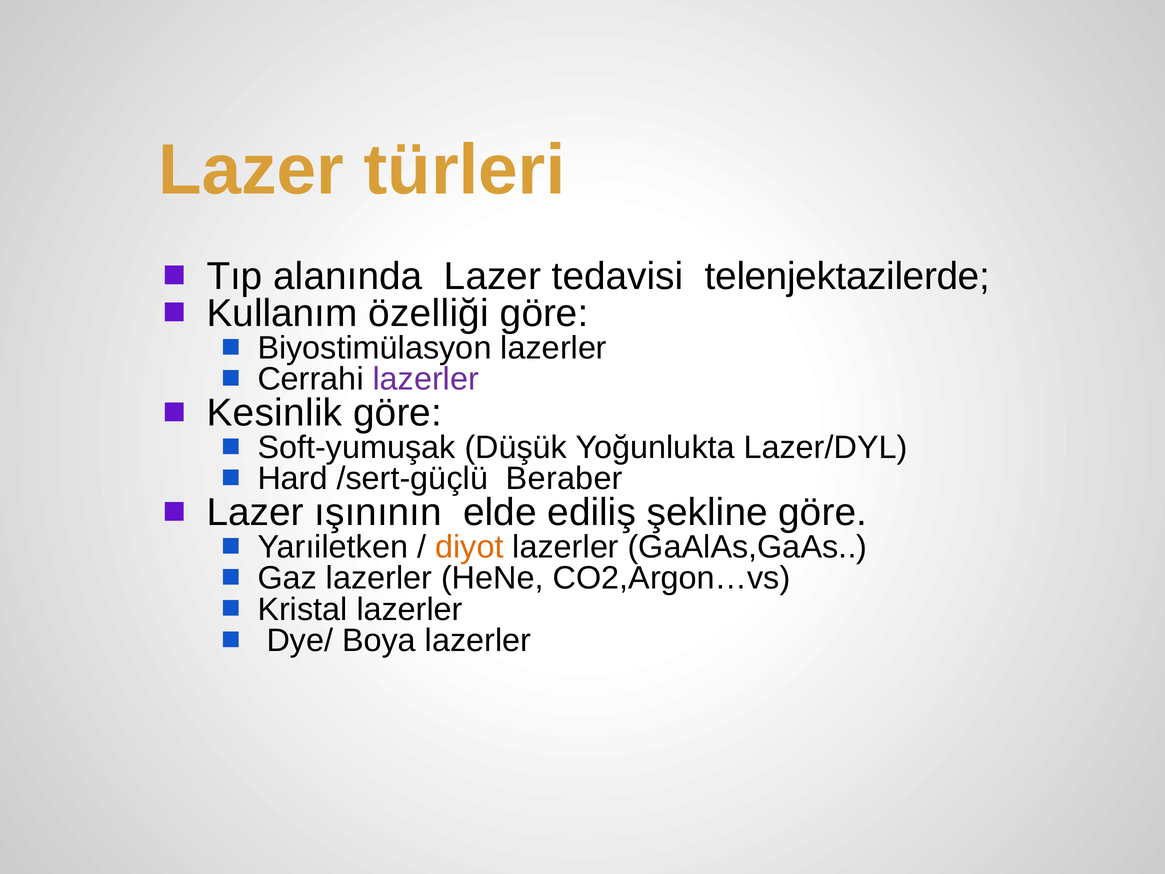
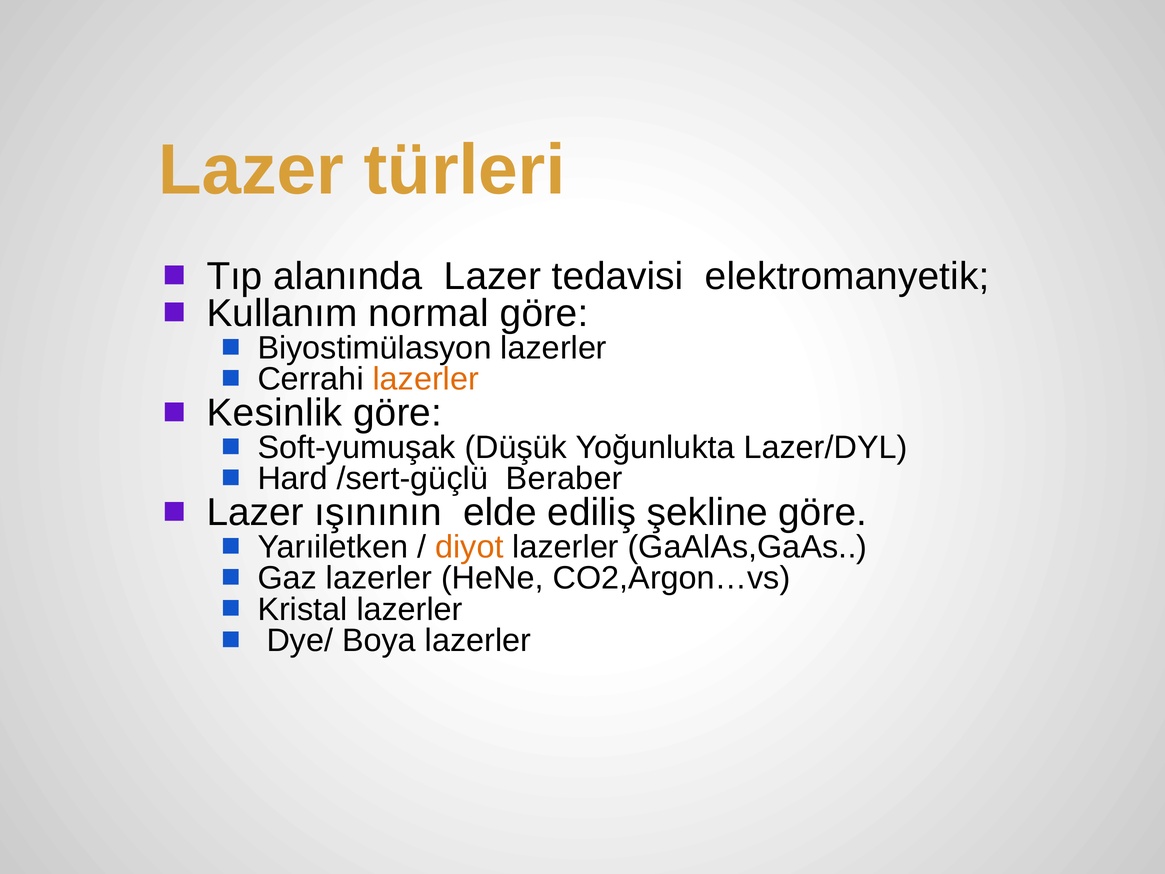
telenjektazilerde: telenjektazilerde -> elektromanyetik
özelliği: özelliği -> normal
lazerler at (426, 379) colour: purple -> orange
